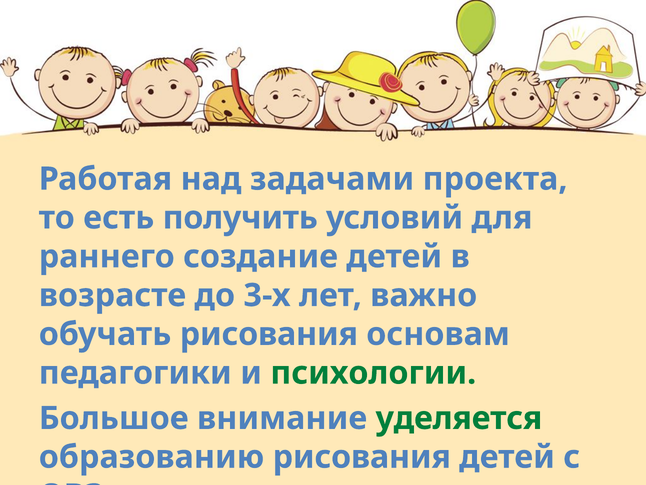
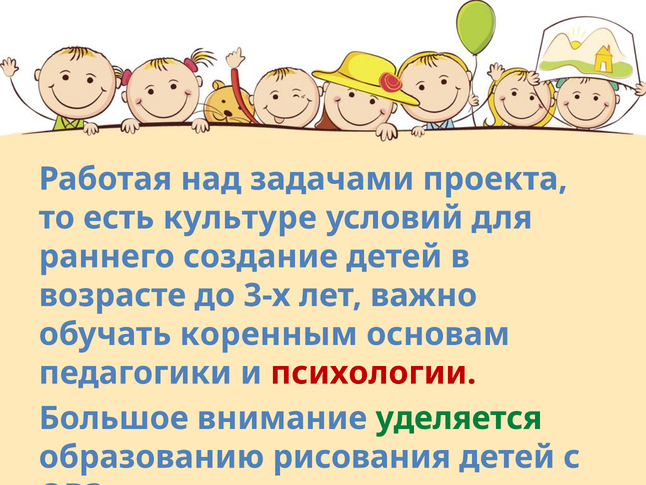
получить: получить -> культуре
обучать рисования: рисования -> коренным
психологии colour: green -> red
